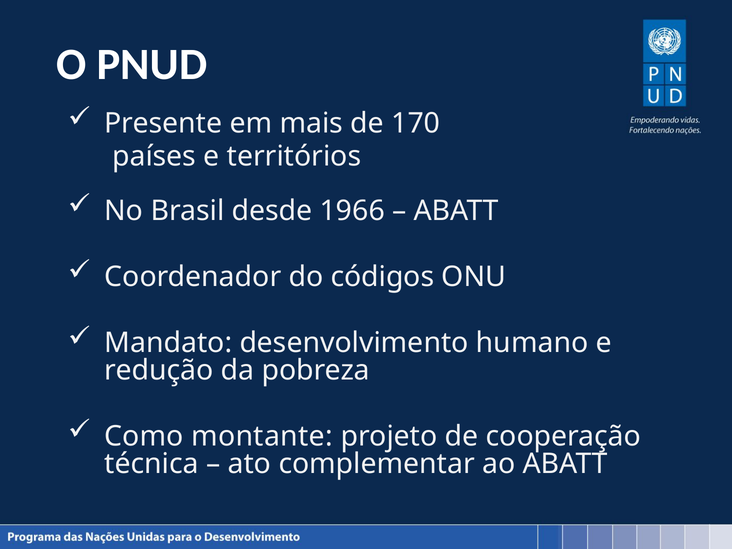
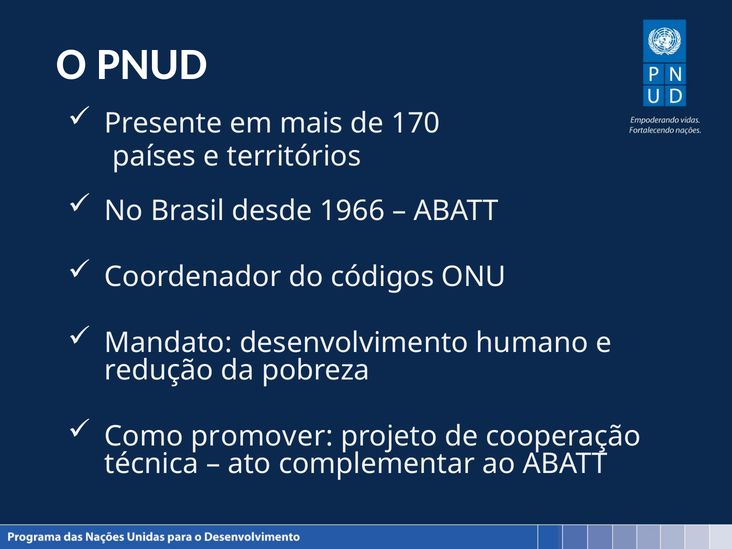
montante: montante -> promover
